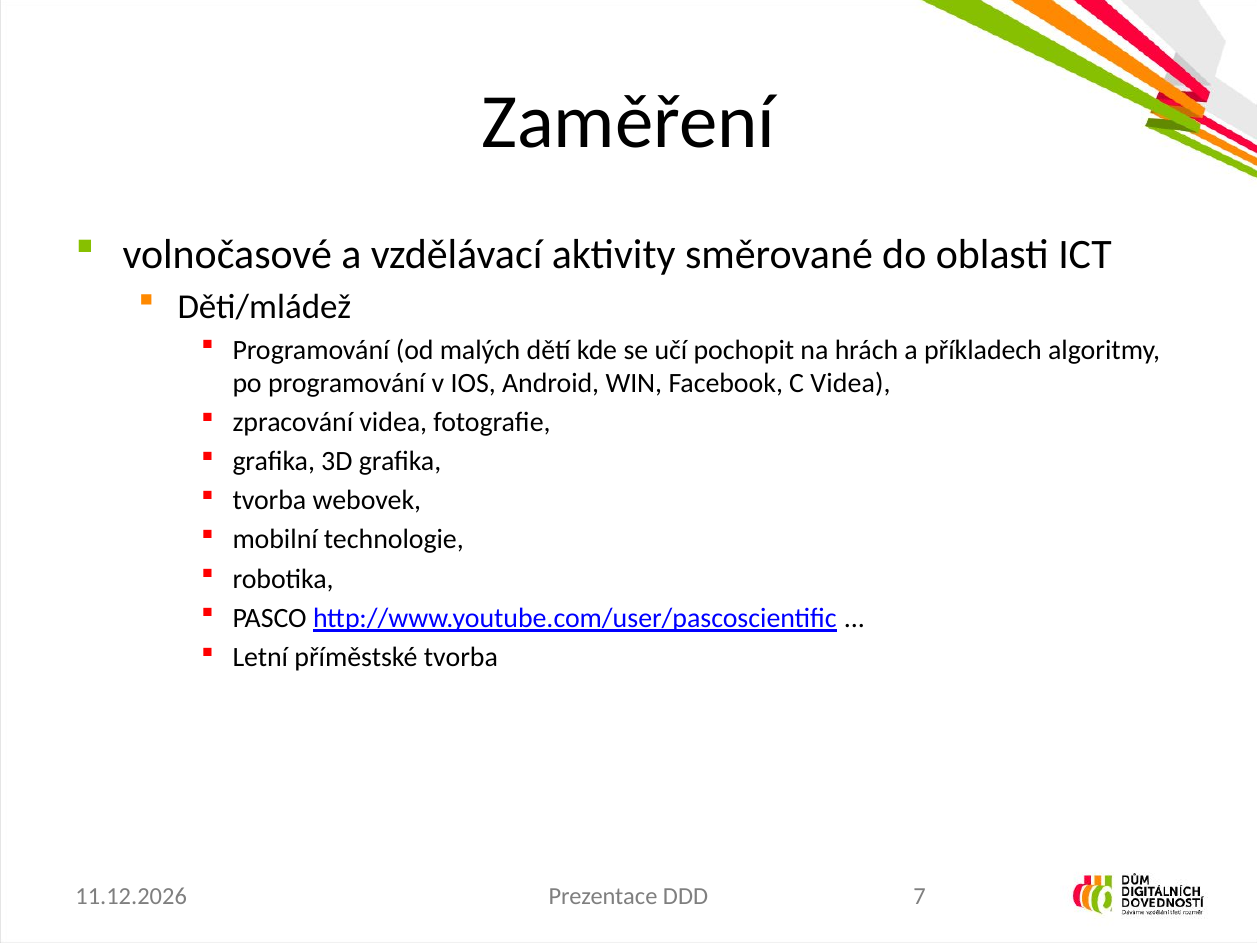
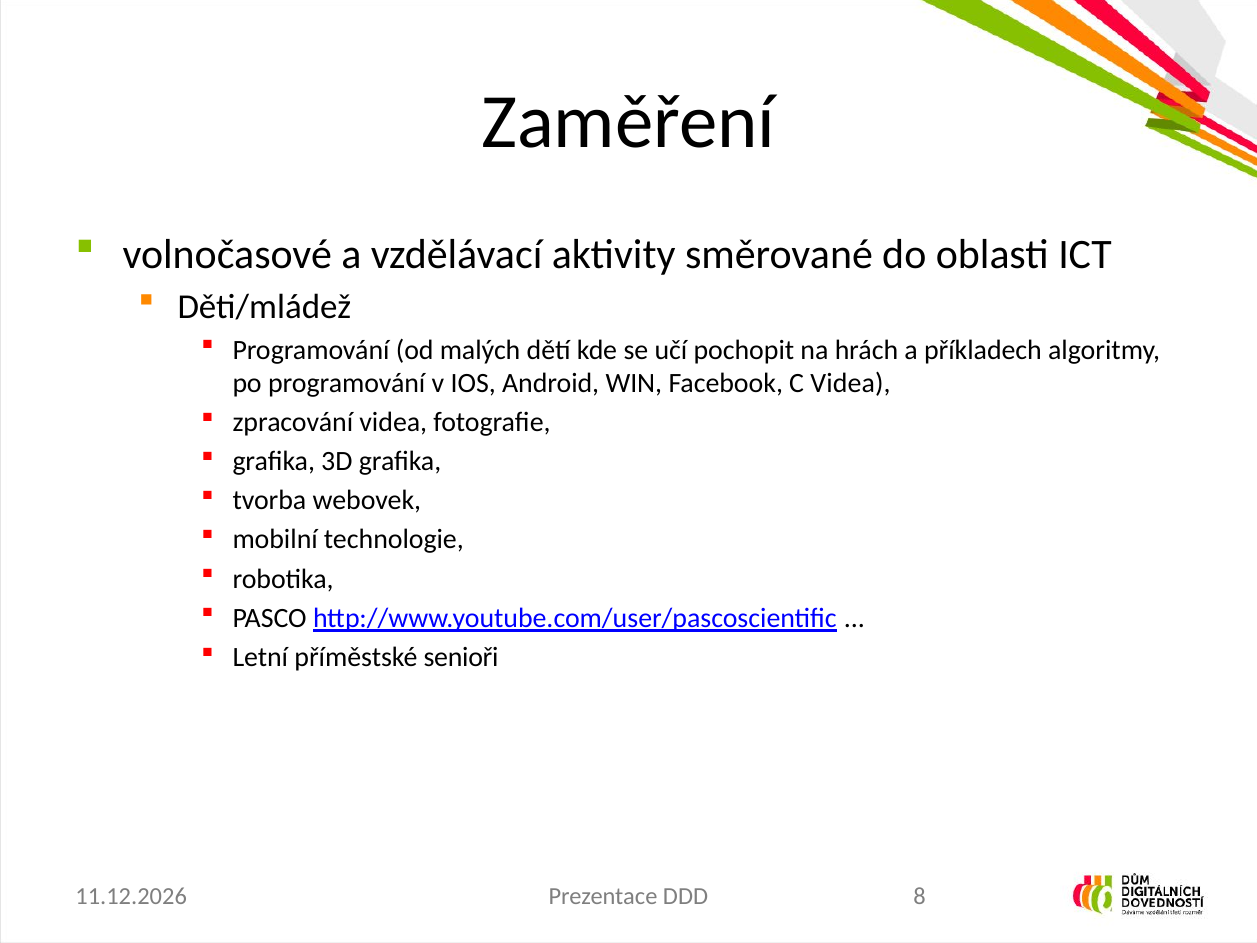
příměstské tvorba: tvorba -> senioři
7: 7 -> 8
